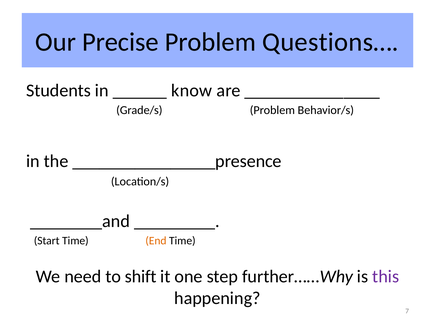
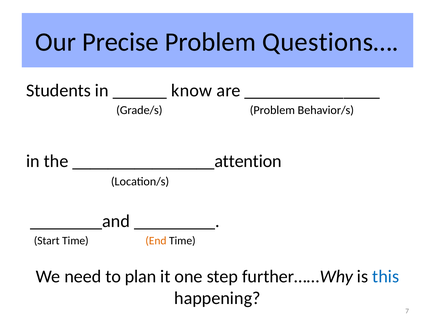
________________presence: ________________presence -> ________________attention
shift: shift -> plan
this colour: purple -> blue
